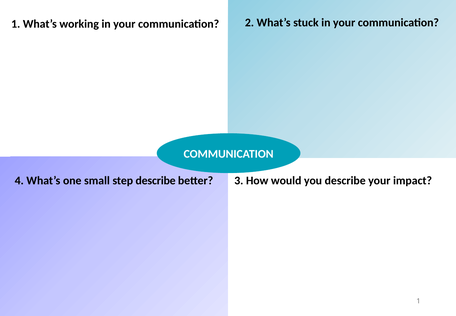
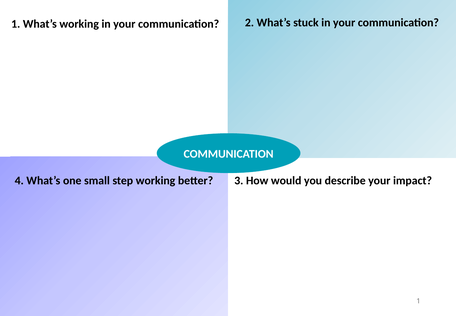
step describe: describe -> working
